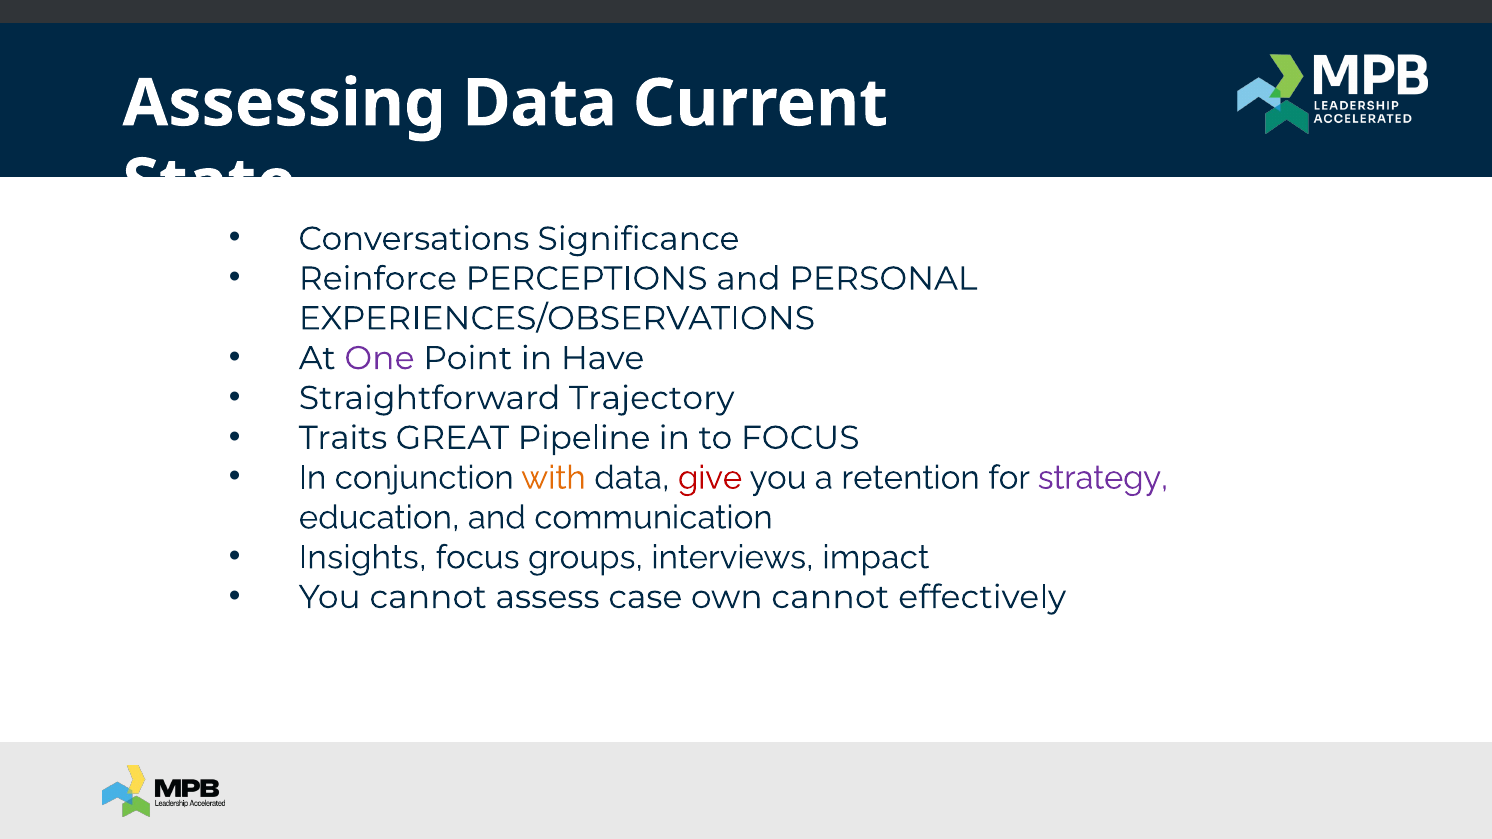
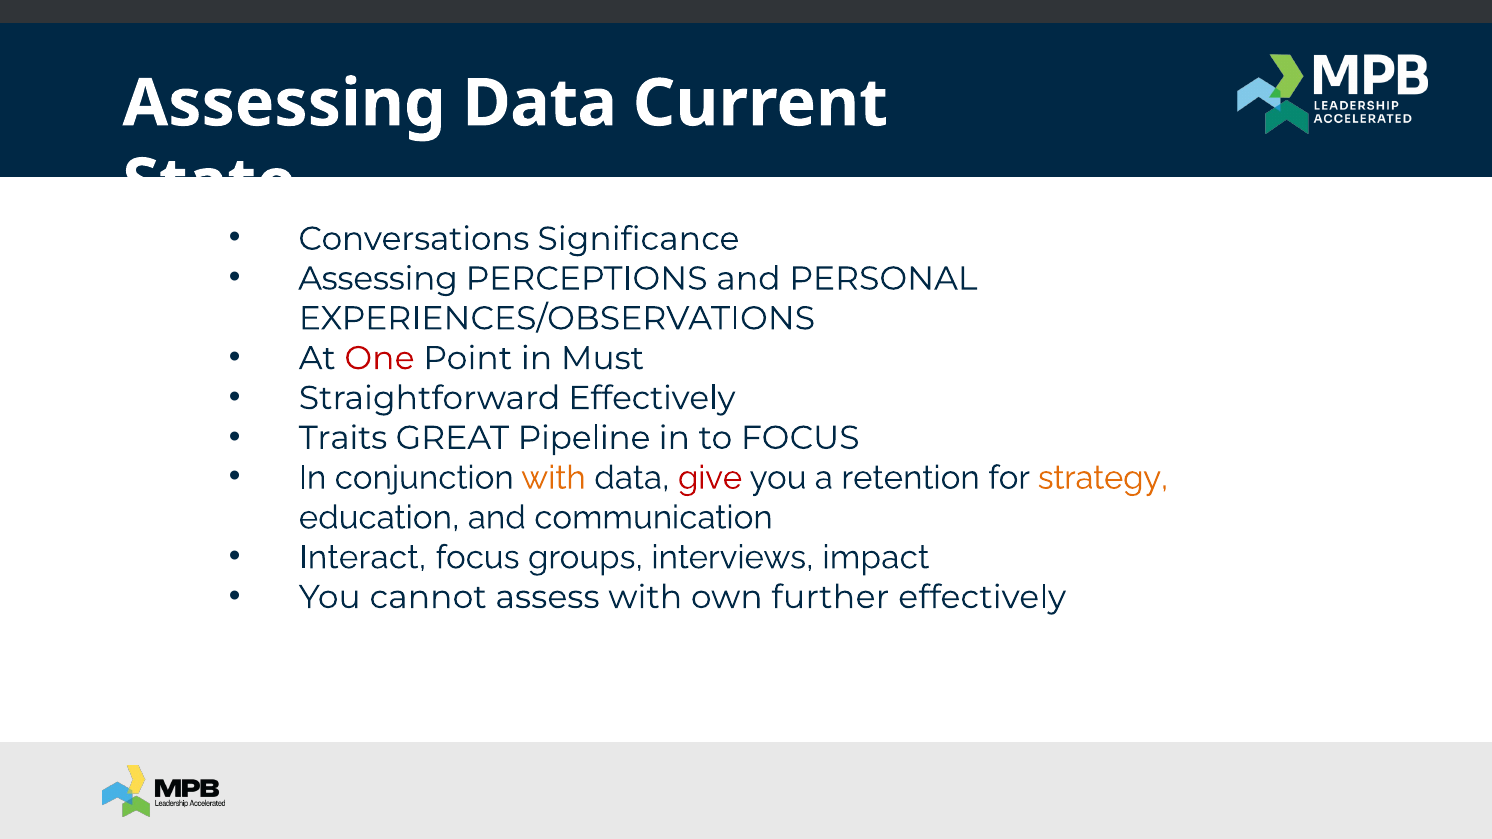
Reinforce at (378, 279): Reinforce -> Assessing
One colour: purple -> red
Have: Have -> Must
Straightforward Trajectory: Trajectory -> Effectively
strategy colour: purple -> orange
Insights: Insights -> Interact
assess case: case -> with
own cannot: cannot -> further
